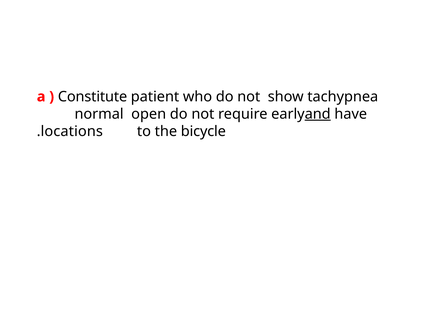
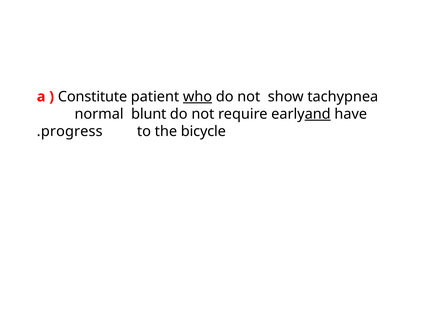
who underline: none -> present
open: open -> blunt
locations: locations -> progress
